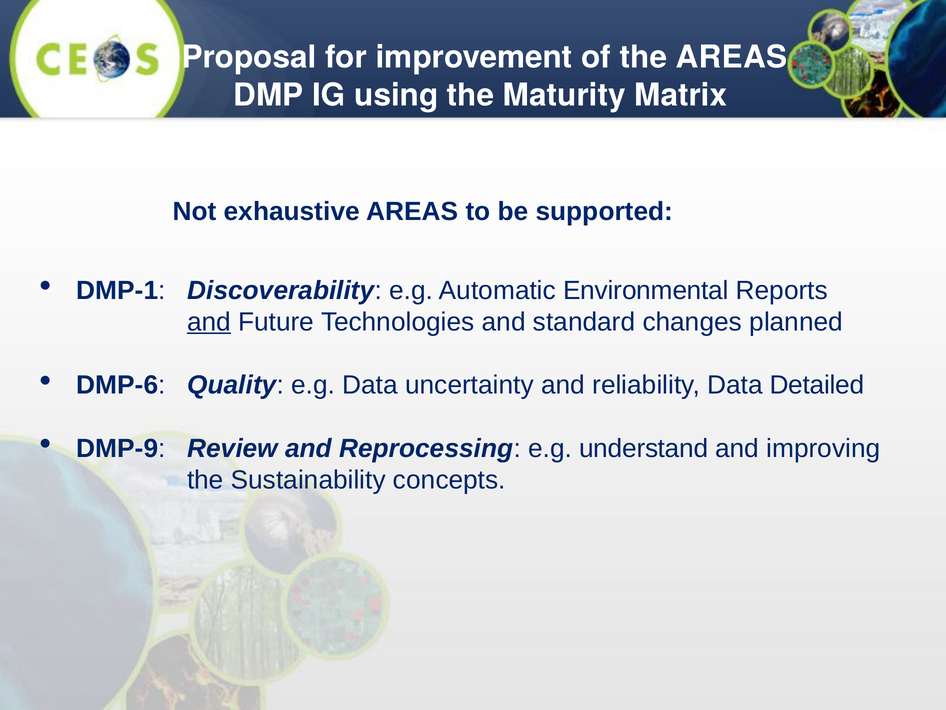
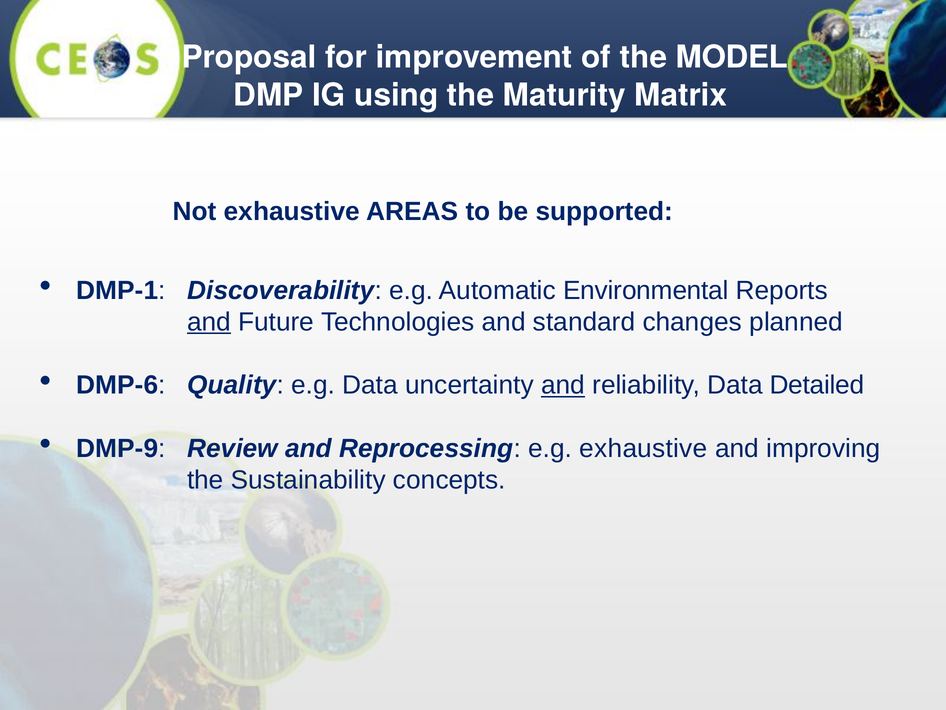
the AREAS: AREAS -> MODEL
and at (563, 385) underline: none -> present
e.g understand: understand -> exhaustive
